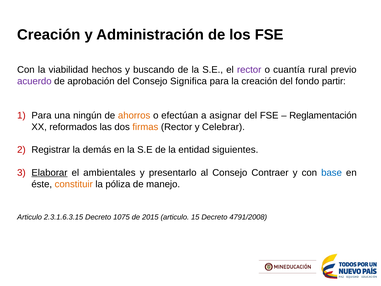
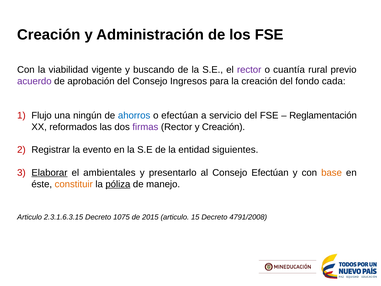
hechos: hechos -> vigente
Significa: Significa -> Ingresos
partir: partir -> cada
Para at (42, 115): Para -> Flujo
ahorros colour: orange -> blue
asignar: asignar -> servicio
firmas colour: orange -> purple
y Celebrar: Celebrar -> Creación
demás: demás -> evento
Consejo Contraer: Contraer -> Efectúan
base colour: blue -> orange
póliza underline: none -> present
